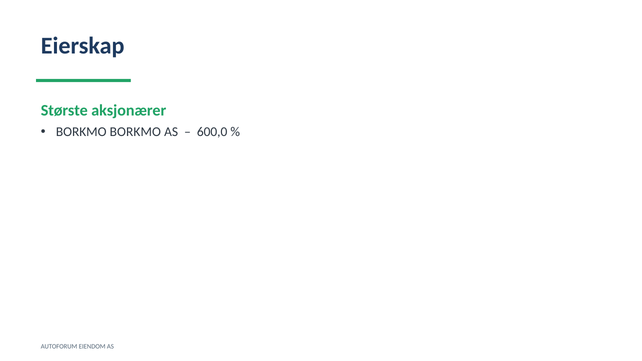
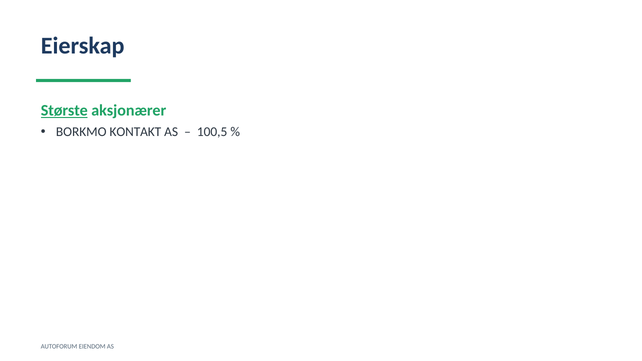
Største underline: none -> present
BORKMO BORKMO: BORKMO -> KONTAKT
600,0: 600,0 -> 100,5
